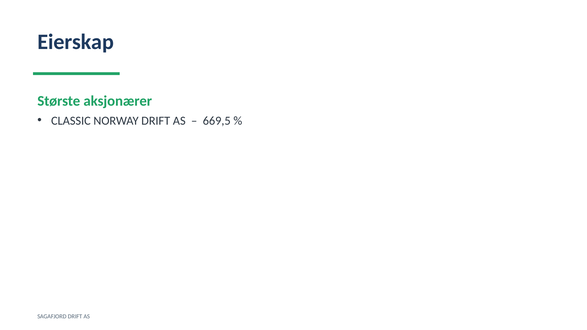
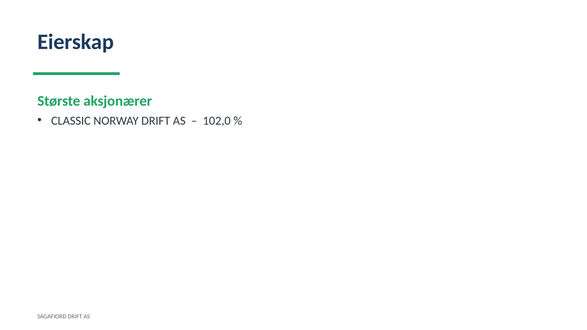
669,5: 669,5 -> 102,0
